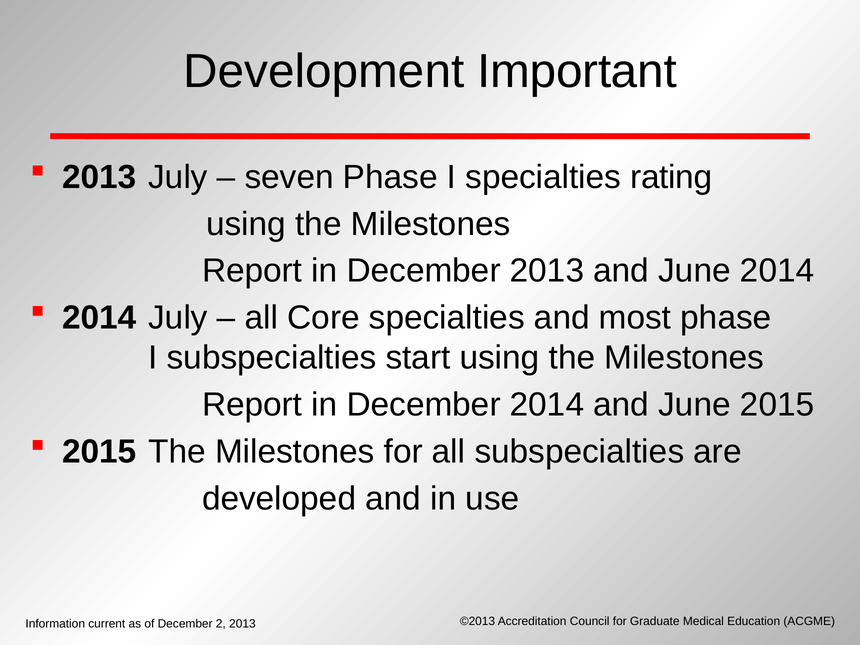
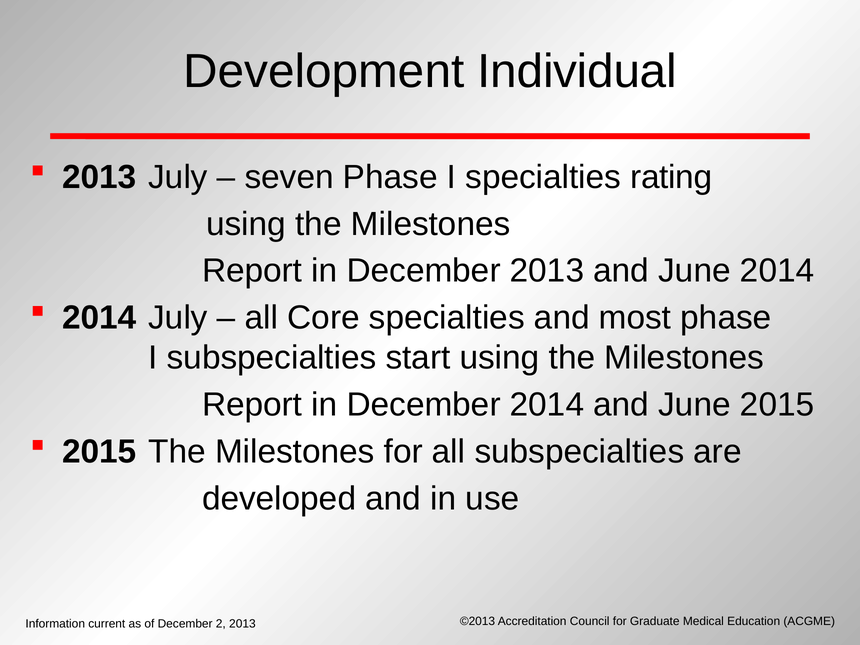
Important: Important -> Individual
